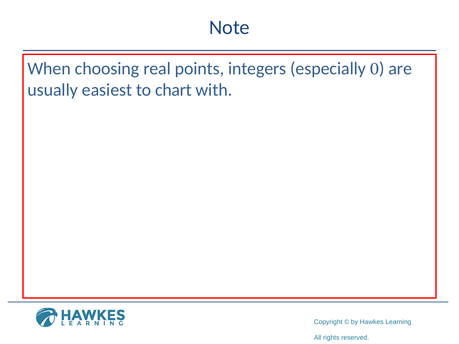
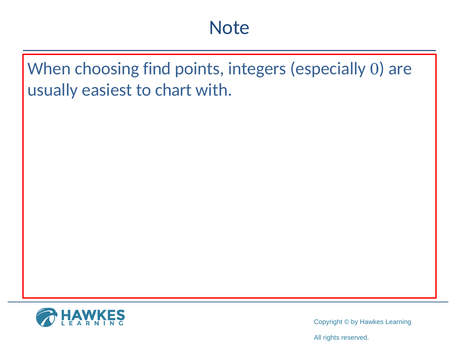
real: real -> find
